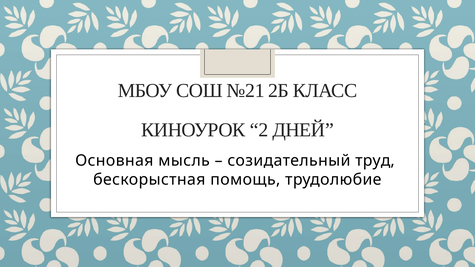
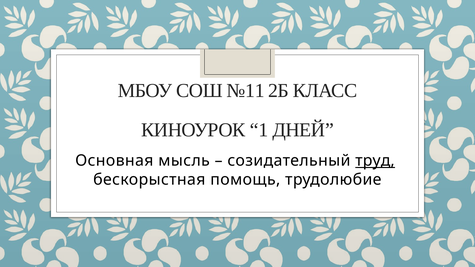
№21: №21 -> №11
2: 2 -> 1
труд underline: none -> present
